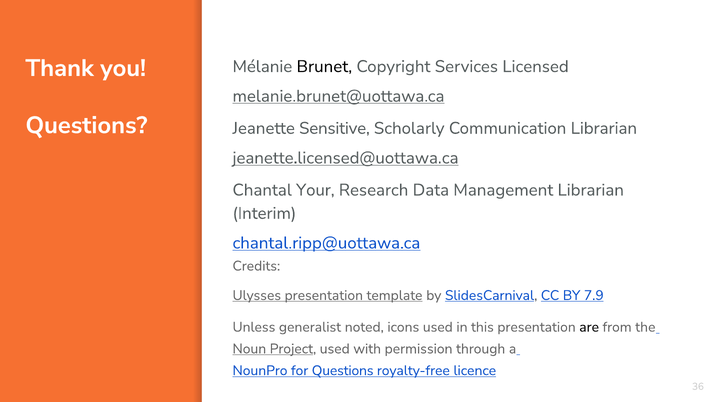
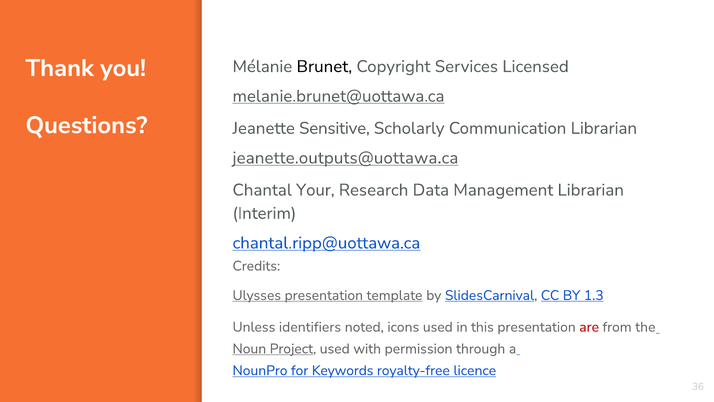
jeanette.licensed@uottawa.ca: jeanette.licensed@uottawa.ca -> jeanette.outputs@uottawa.ca
7.9: 7.9 -> 1.3
generalist: generalist -> identifiers
are colour: black -> red
for Questions: Questions -> Keywords
